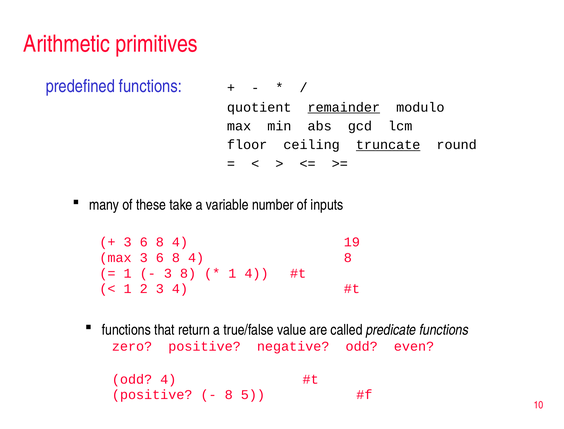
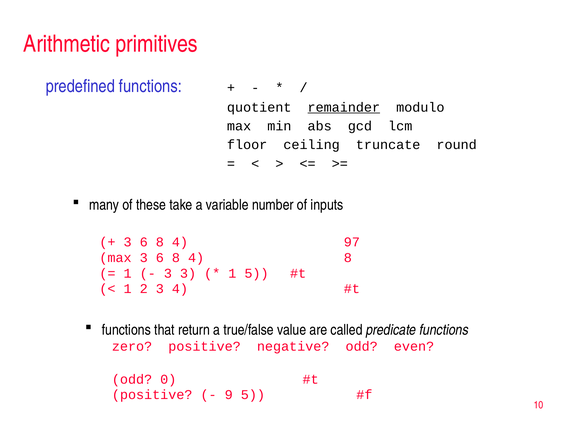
truncate underline: present -> none
19: 19 -> 97
3 8: 8 -> 3
1 4: 4 -> 5
odd 4: 4 -> 0
8 at (229, 395): 8 -> 9
